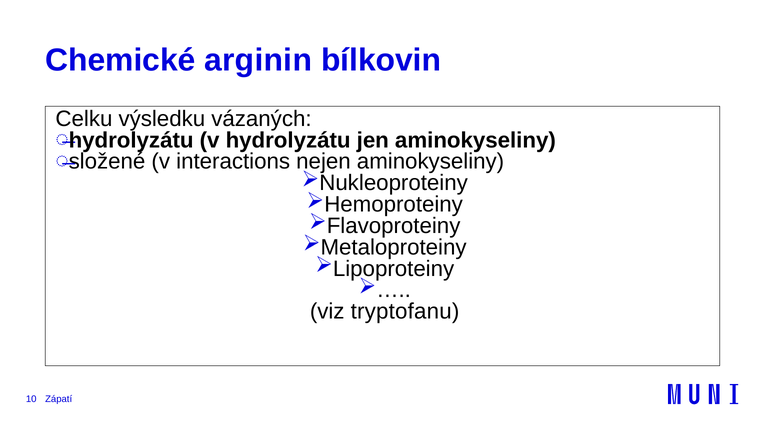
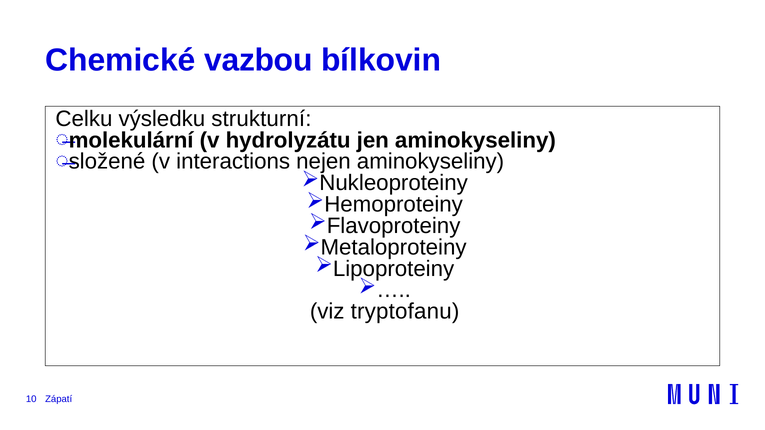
arginin: arginin -> vazbou
vázaných: vázaných -> strukturní
hydrolyzátu at (131, 140): hydrolyzátu -> molekulární
